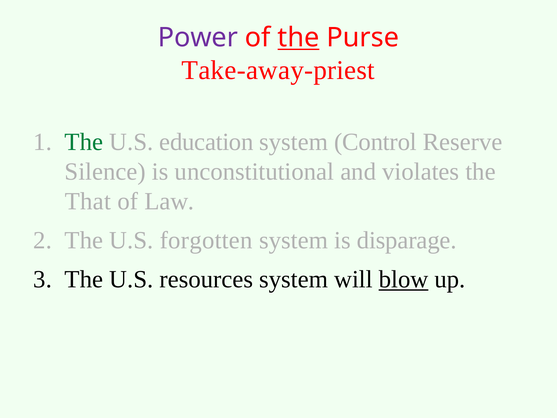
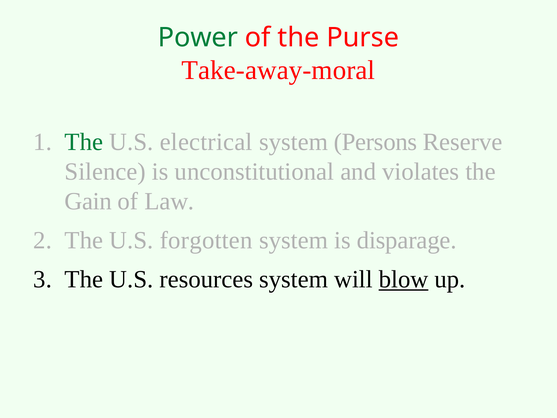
Power colour: purple -> green
the at (299, 38) underline: present -> none
Take-away-priest: Take-away-priest -> Take-away-moral
education: education -> electrical
Control: Control -> Persons
That: That -> Gain
